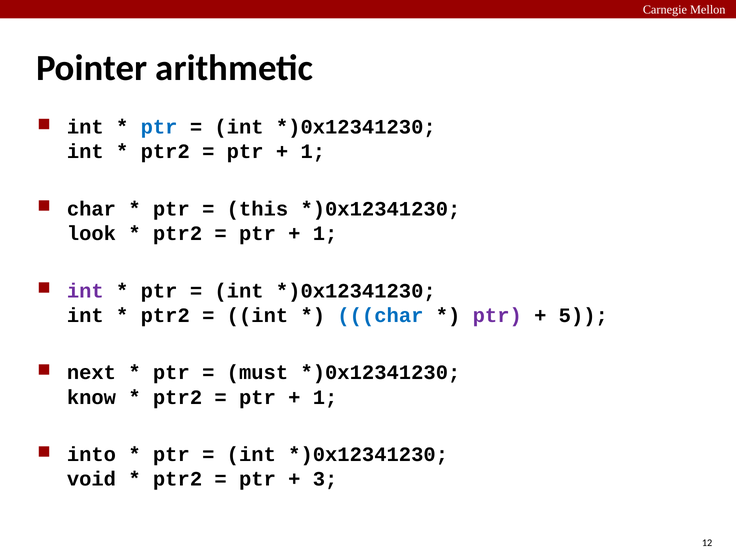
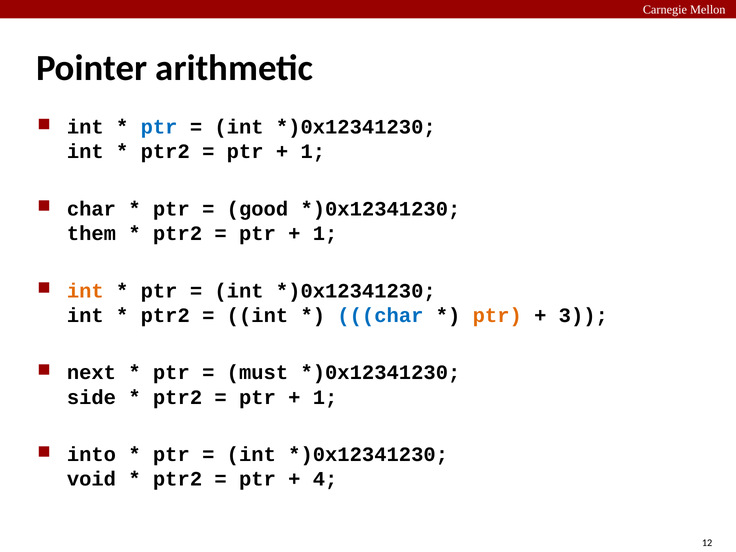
this: this -> good
look: look -> them
int at (85, 291) colour: purple -> orange
ptr at (497, 315) colour: purple -> orange
5: 5 -> 3
know: know -> side
3: 3 -> 4
